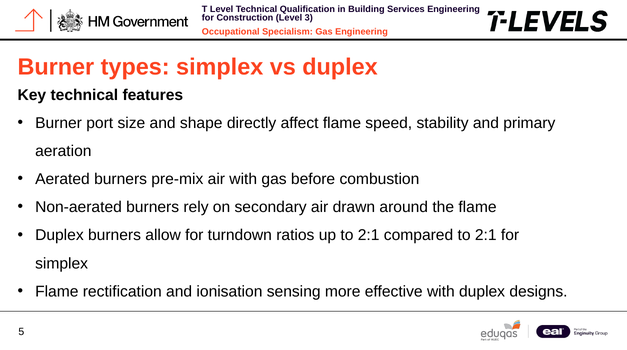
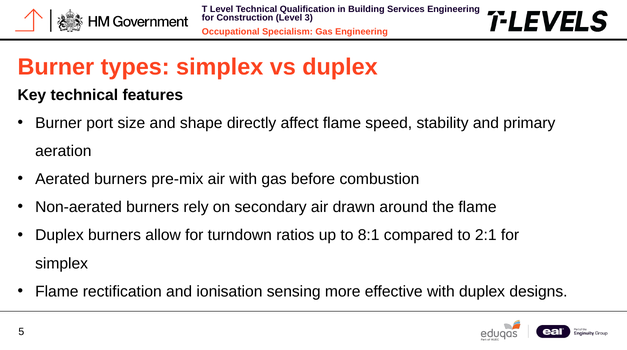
up to 2:1: 2:1 -> 8:1
